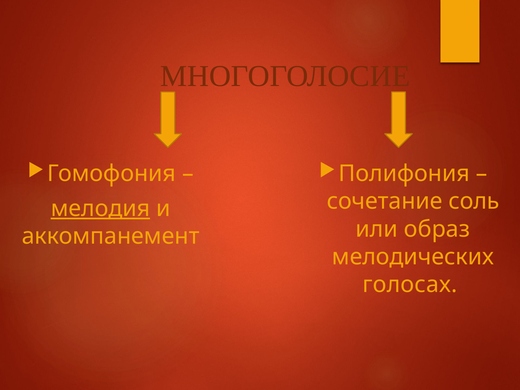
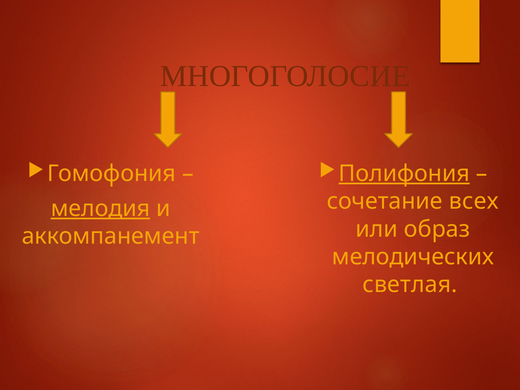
Полифония underline: none -> present
соль: соль -> всех
голосах: голосах -> светлая
